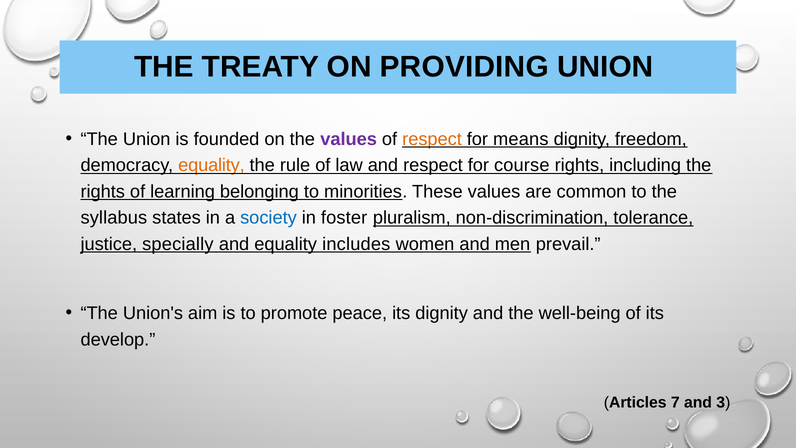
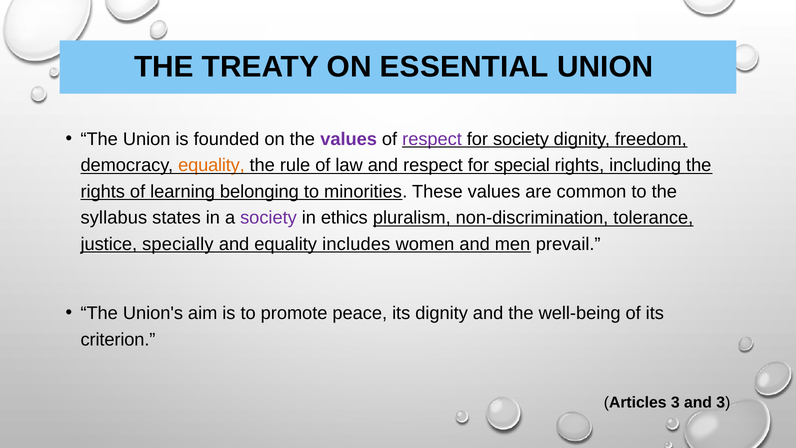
PROVIDING: PROVIDING -> ESSENTIAL
respect at (432, 139) colour: orange -> purple
for means: means -> society
course: course -> special
society at (268, 218) colour: blue -> purple
foster: foster -> ethics
develop: develop -> criterion
Articles 7: 7 -> 3
